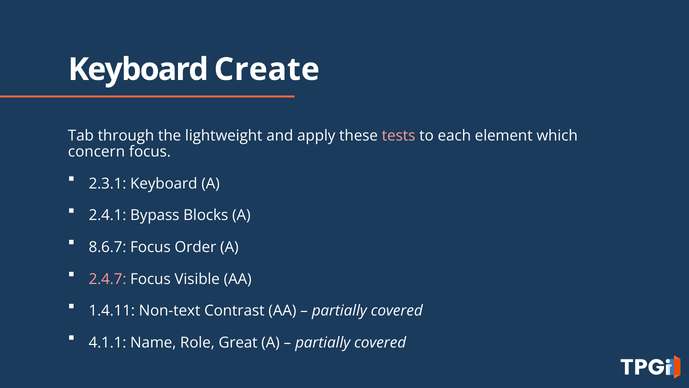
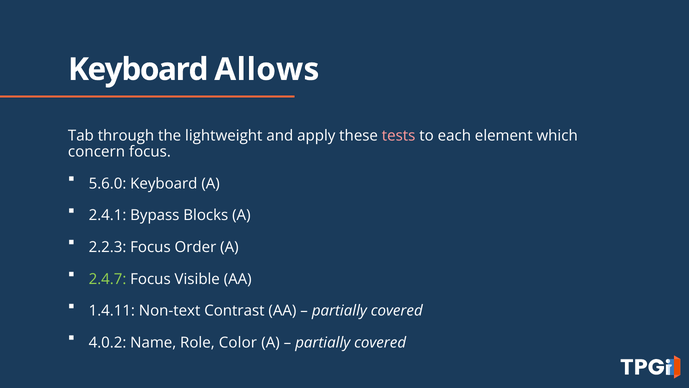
Create: Create -> Allows
2.3.1: 2.3.1 -> 5.6.0
8.6.7: 8.6.7 -> 2.2.3
2.4.7 colour: pink -> light green
4.1.1: 4.1.1 -> 4.0.2
Great: Great -> Color
